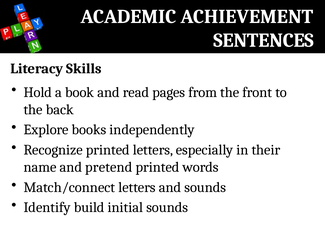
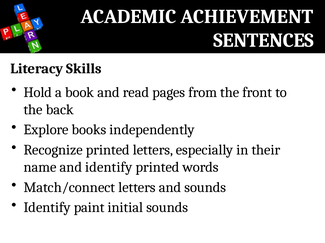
and pretend: pretend -> identify
build: build -> paint
